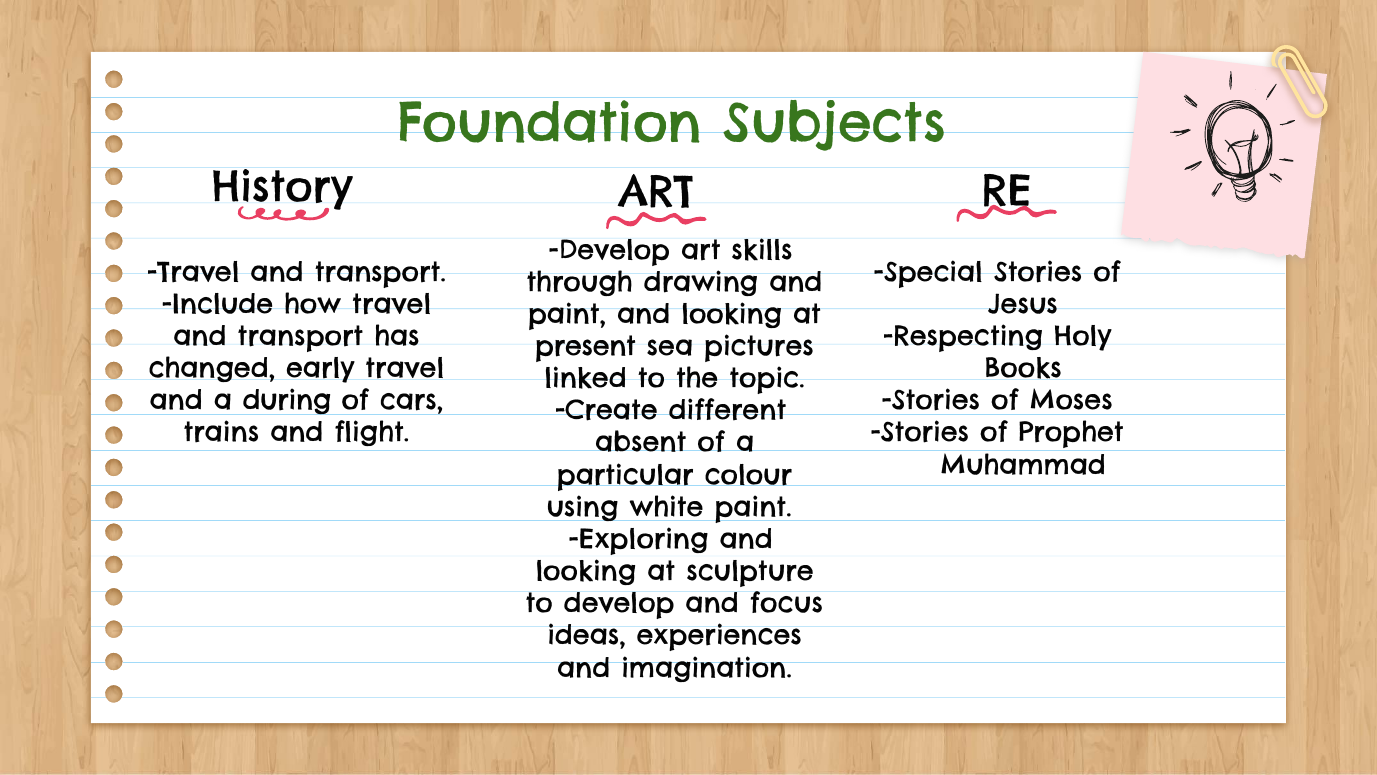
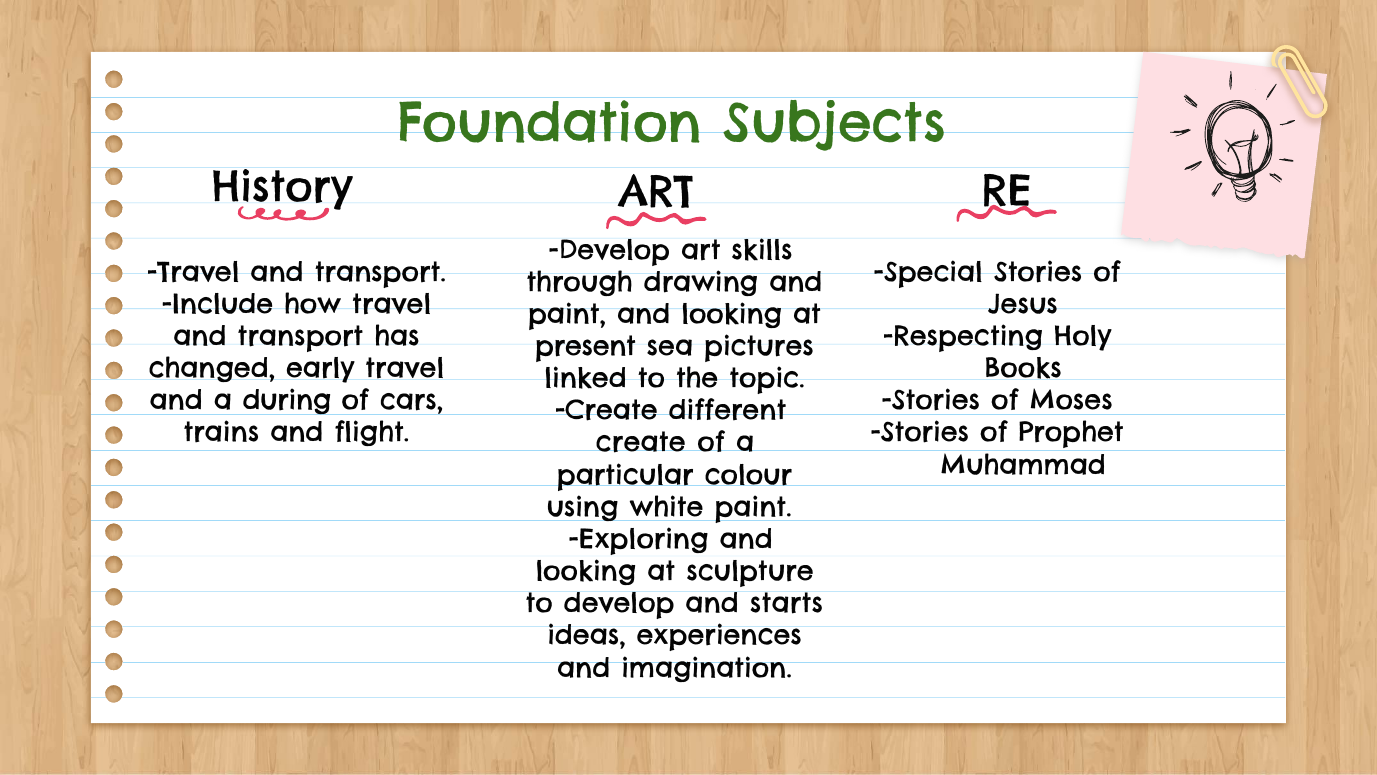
absent at (641, 443): absent -> create
focus: focus -> starts
